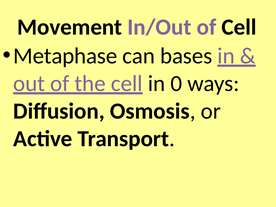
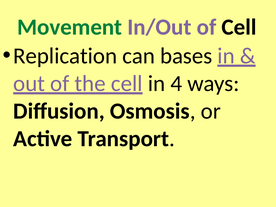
Movement colour: black -> green
Metaphase: Metaphase -> Replication
0: 0 -> 4
